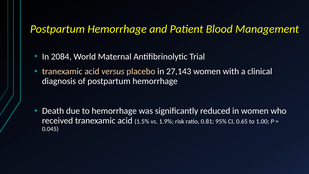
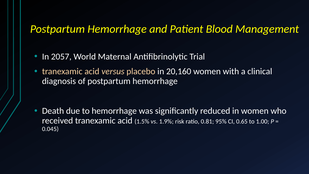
2084: 2084 -> 2057
27,143: 27,143 -> 20,160
